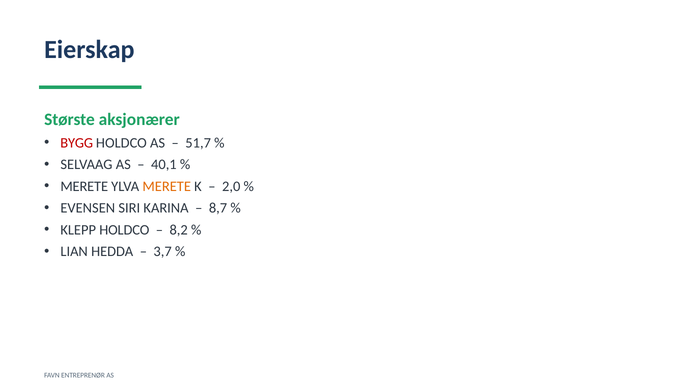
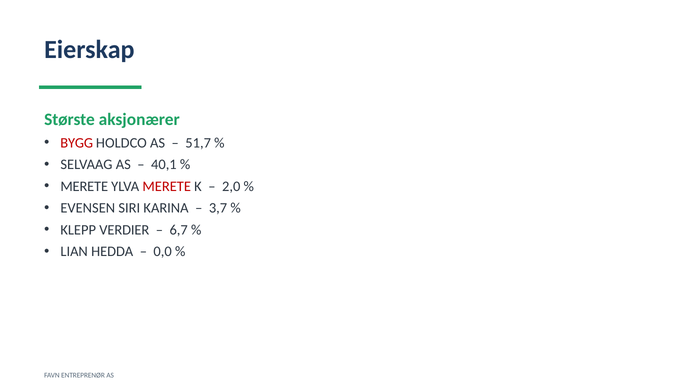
MERETE at (167, 186) colour: orange -> red
8,7: 8,7 -> 3,7
KLEPP HOLDCO: HOLDCO -> VERDIER
8,2: 8,2 -> 6,7
3,7: 3,7 -> 0,0
